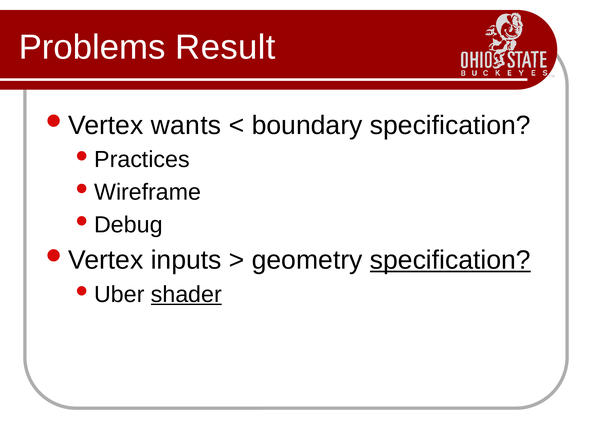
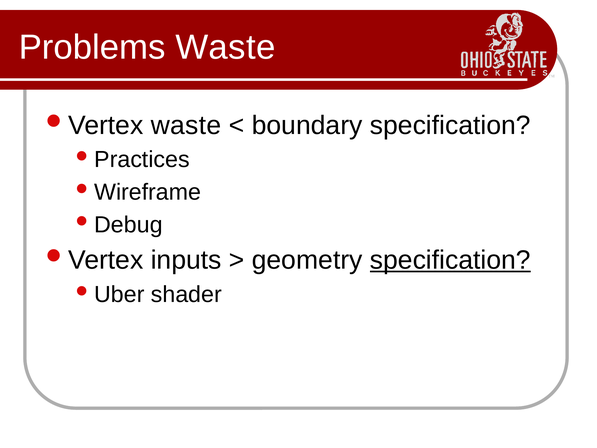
Problems Result: Result -> Waste
wants at (186, 125): wants -> waste
shader underline: present -> none
